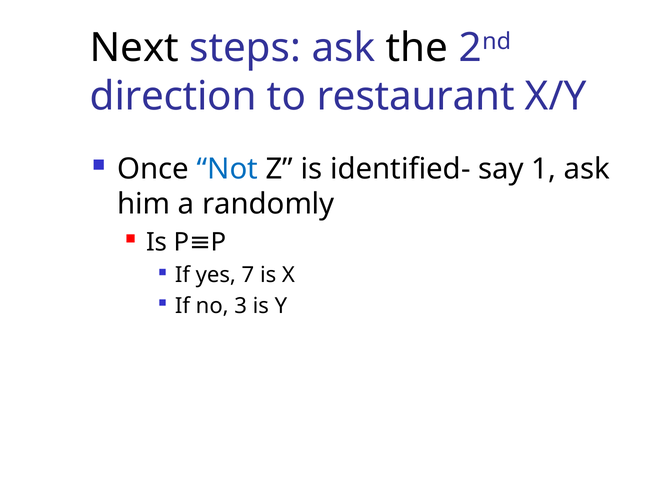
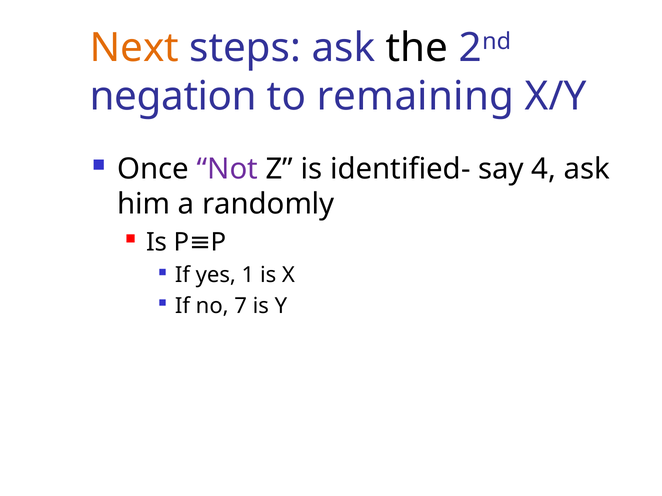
Next colour: black -> orange
direction: direction -> negation
restaurant: restaurant -> remaining
Not colour: blue -> purple
1: 1 -> 4
7: 7 -> 1
3: 3 -> 7
